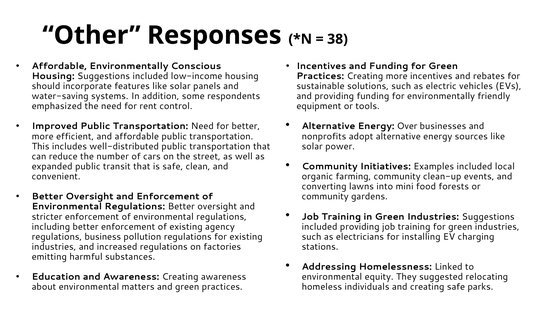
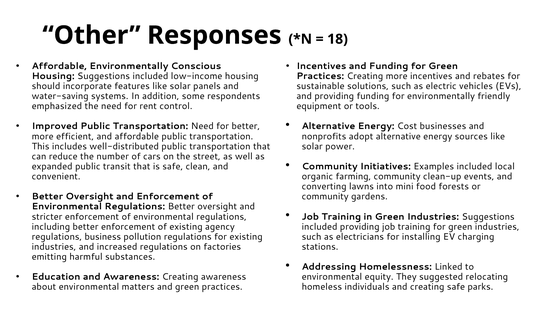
38: 38 -> 18
Over: Over -> Cost
